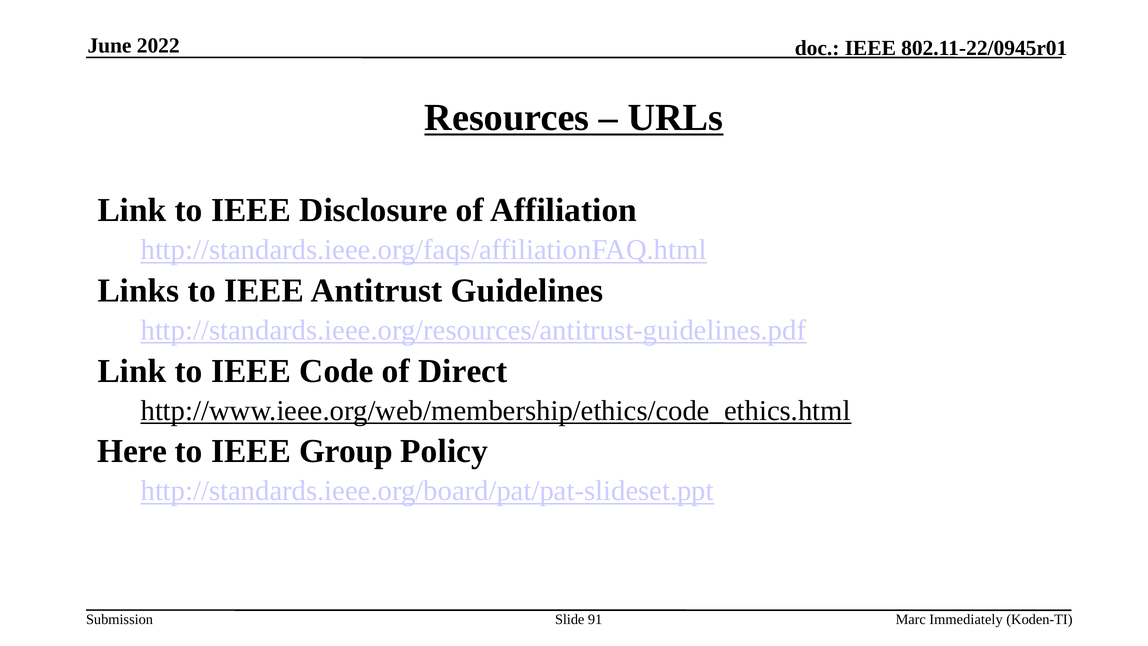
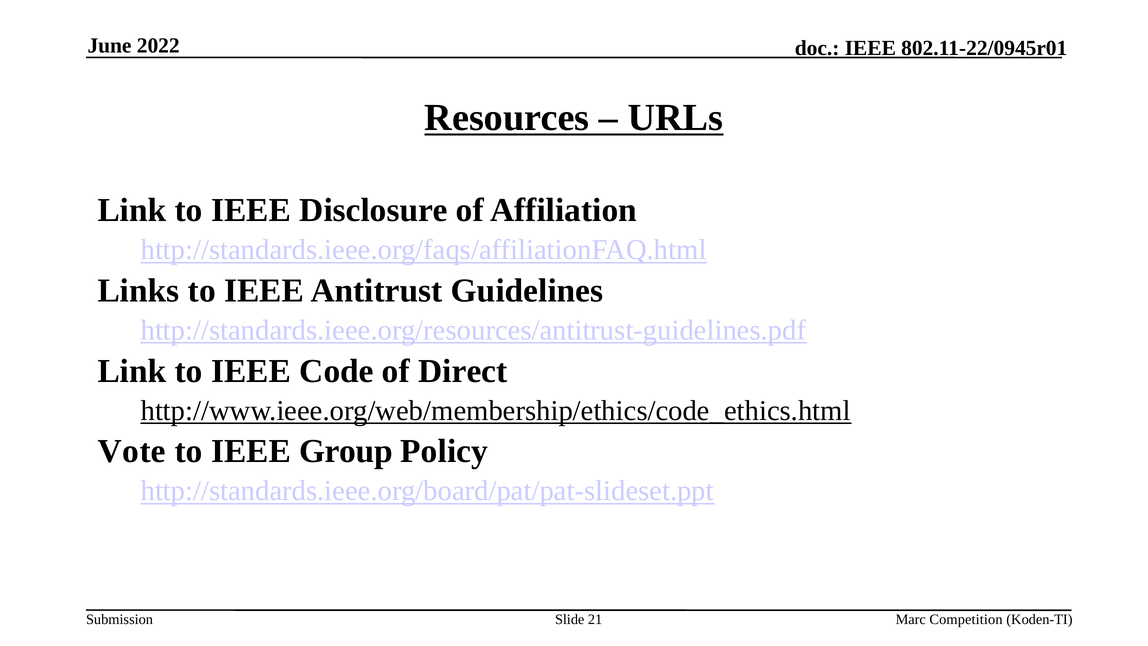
Here: Here -> Vote
91: 91 -> 21
Immediately: Immediately -> Competition
